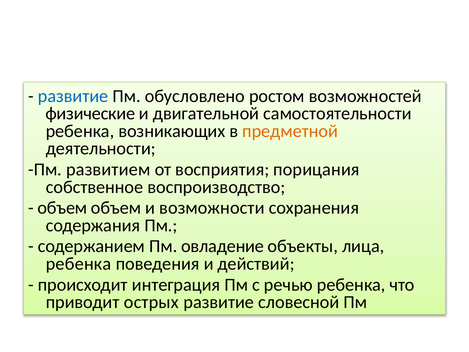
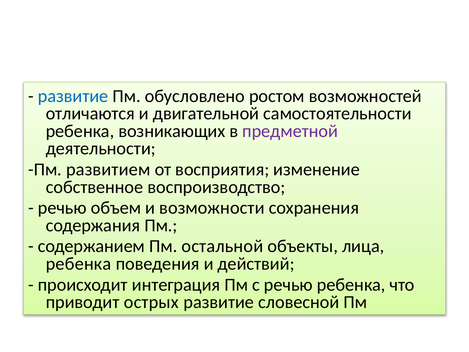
физические: физические -> отличаются
предметной colour: orange -> purple
порицания: порицания -> изменение
объем at (62, 208): объем -> речью
овладение: овладение -> остальной
